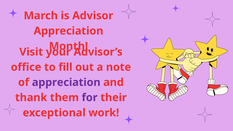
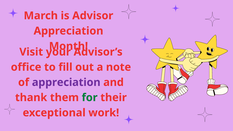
for colour: purple -> green
